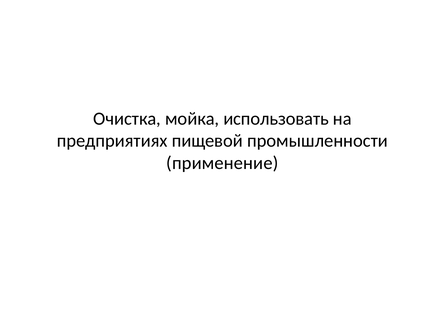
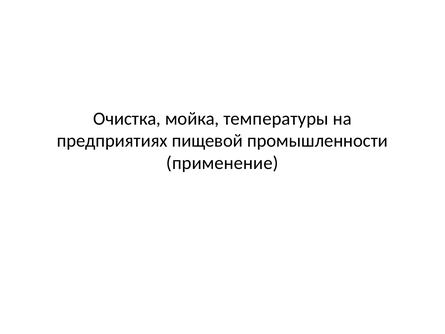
использовать: использовать -> температуры
